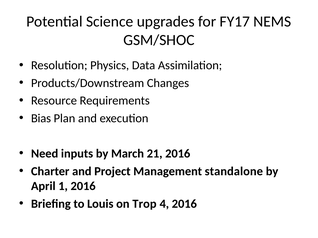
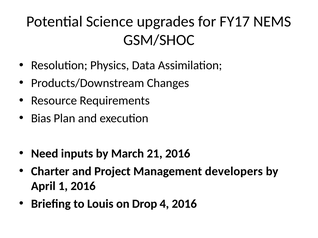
standalone: standalone -> developers
Trop: Trop -> Drop
